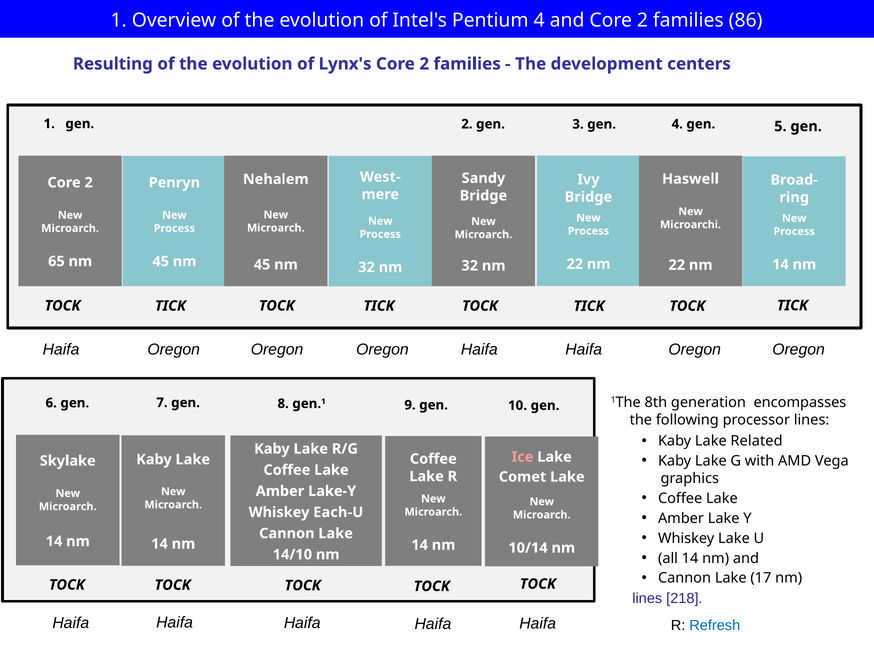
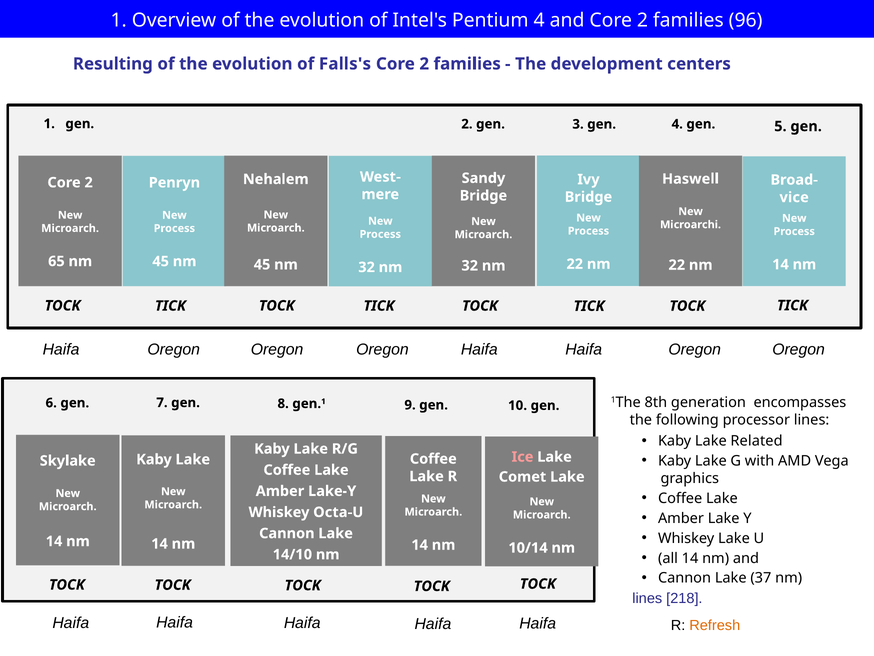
86: 86 -> 96
Lynx's: Lynx's -> Falls's
ring: ring -> vice
Each-U: Each-U -> Octa-U
17: 17 -> 37
Refresh colour: blue -> orange
